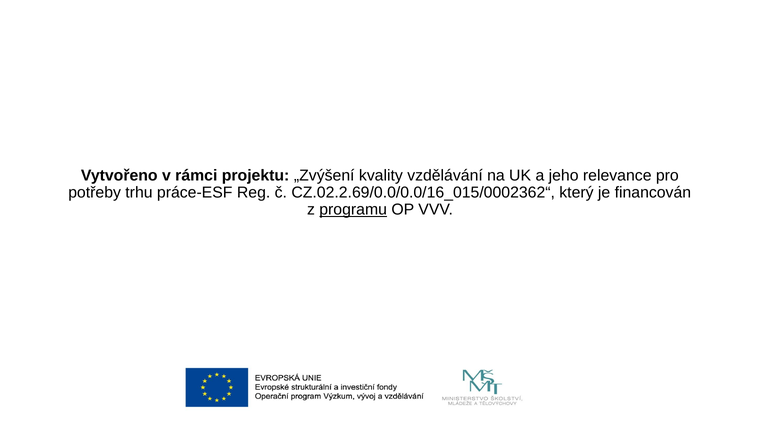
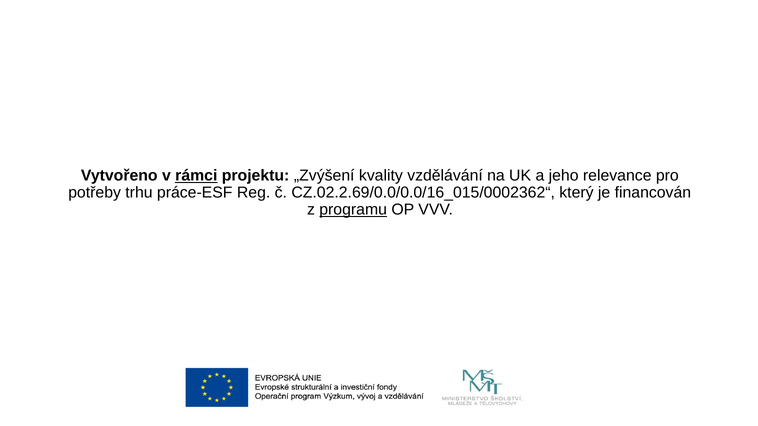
rámci underline: none -> present
